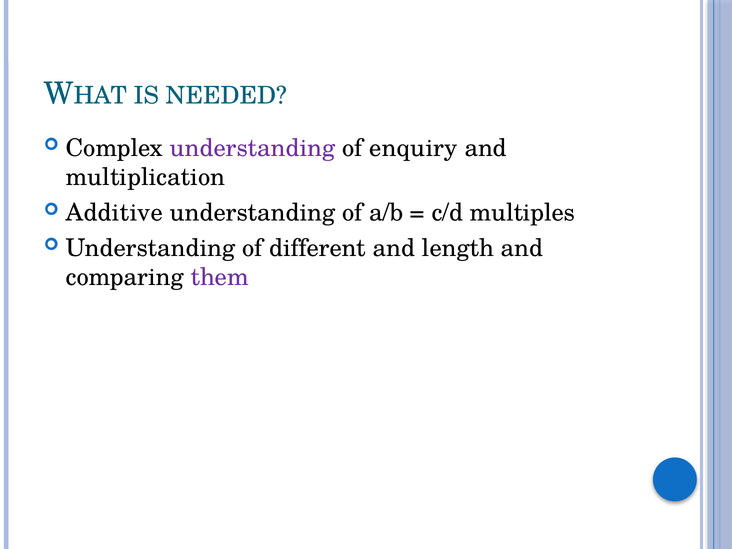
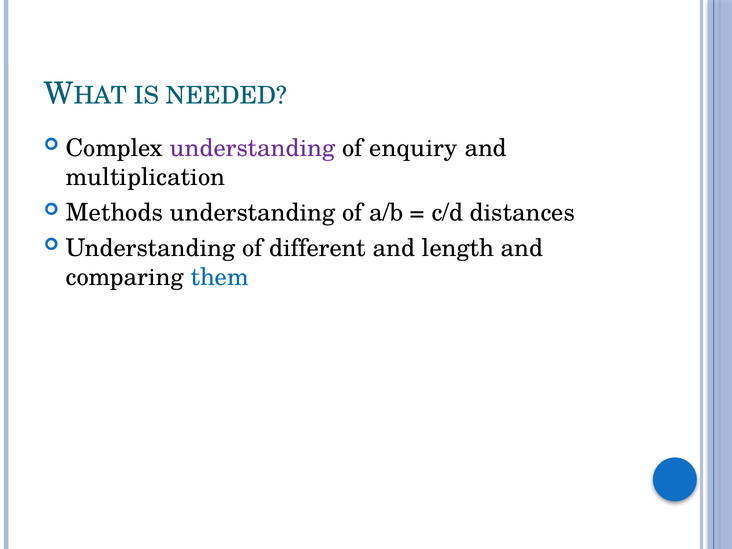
Additive: Additive -> Methods
multiples: multiples -> distances
them colour: purple -> blue
